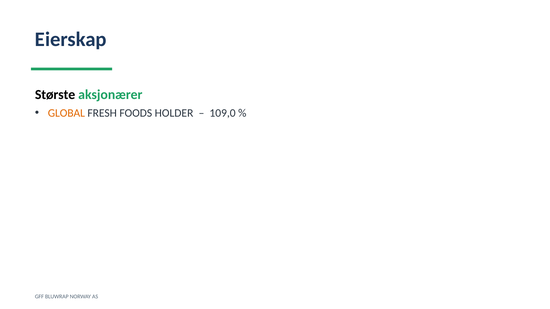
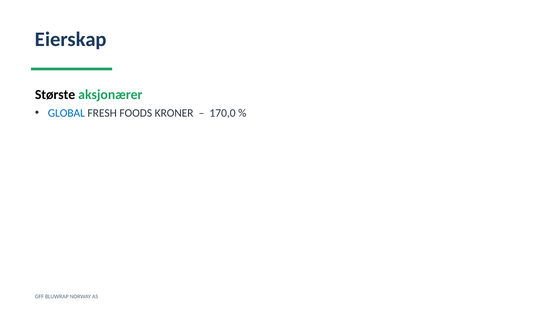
GLOBAL colour: orange -> blue
HOLDER: HOLDER -> KRONER
109,0: 109,0 -> 170,0
